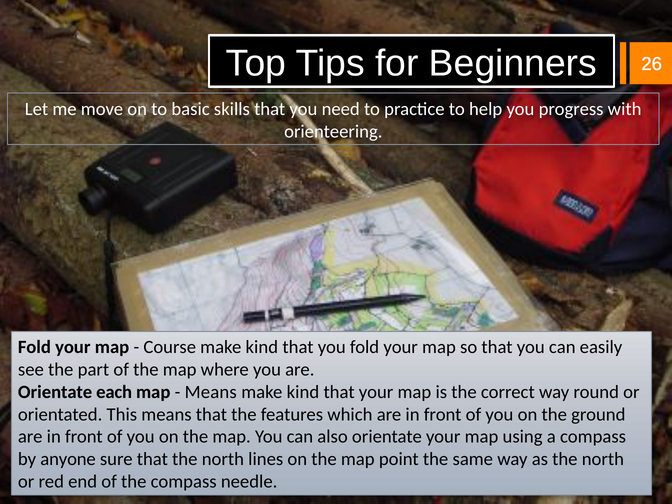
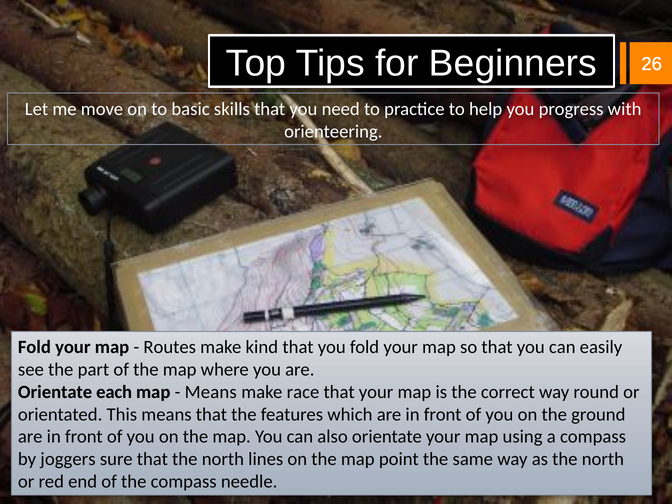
Course: Course -> Routes
kind at (303, 392): kind -> race
anyone: anyone -> joggers
